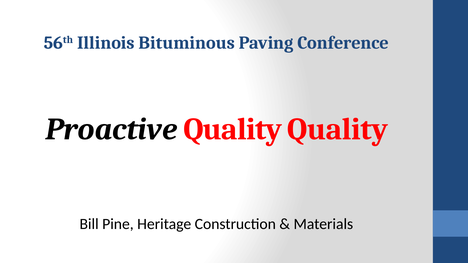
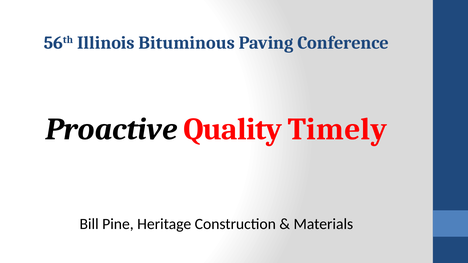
Quality Quality: Quality -> Timely
